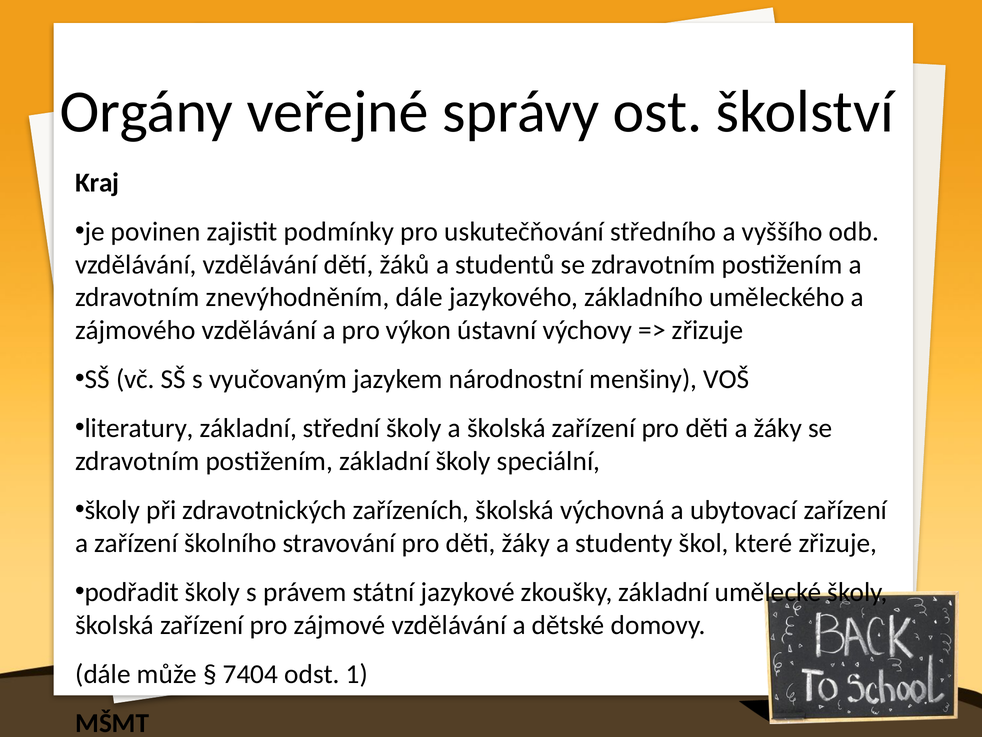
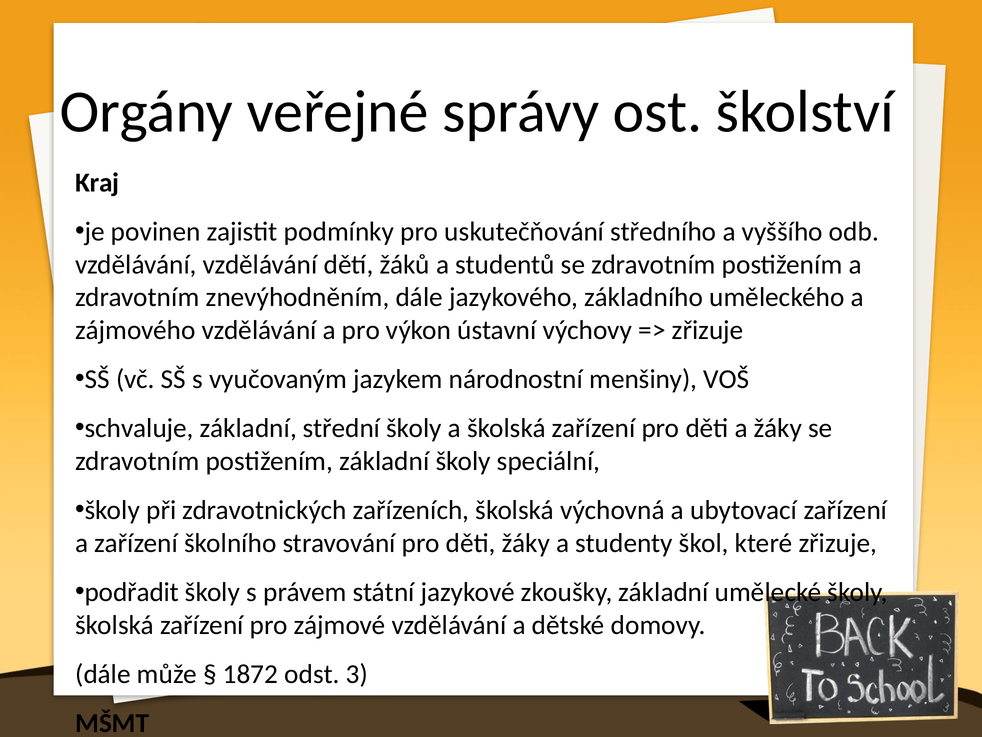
literatury: literatury -> schvaluje
7404: 7404 -> 1872
1: 1 -> 3
